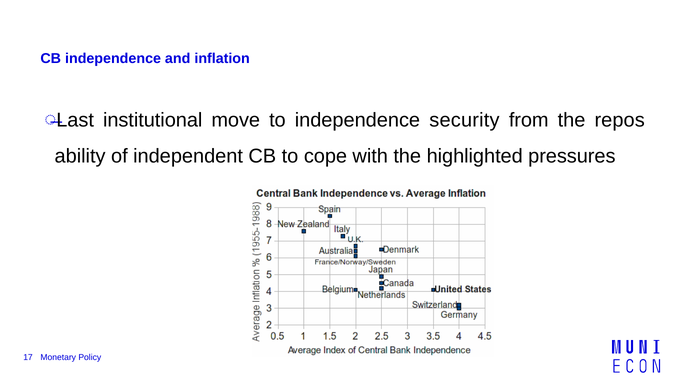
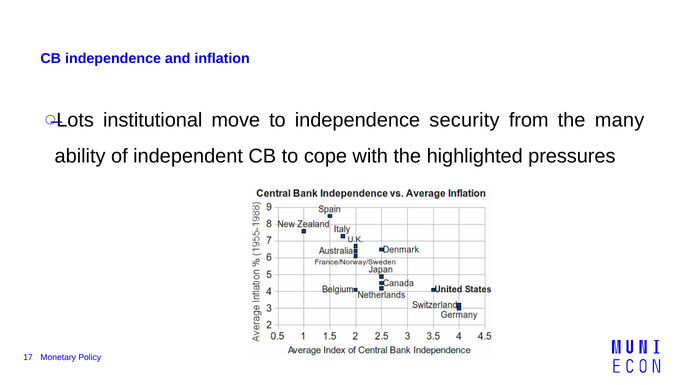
Last: Last -> Lots
repos: repos -> many
